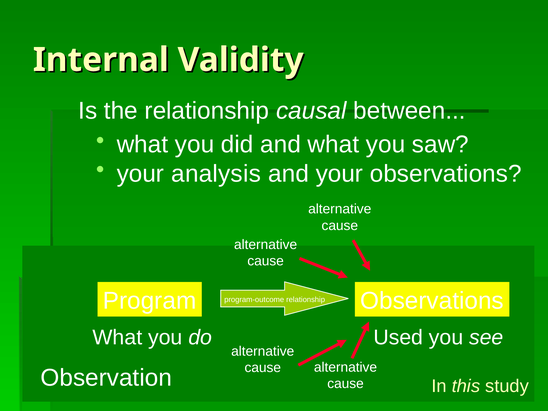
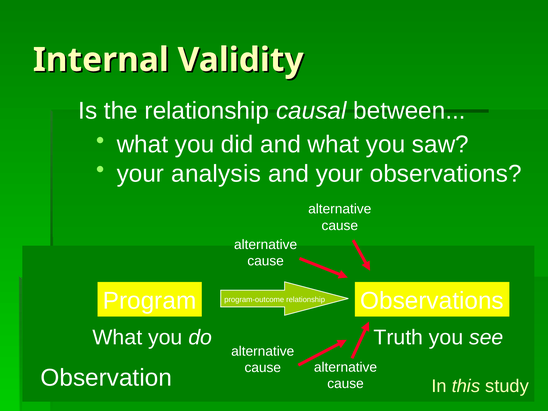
Used: Used -> Truth
